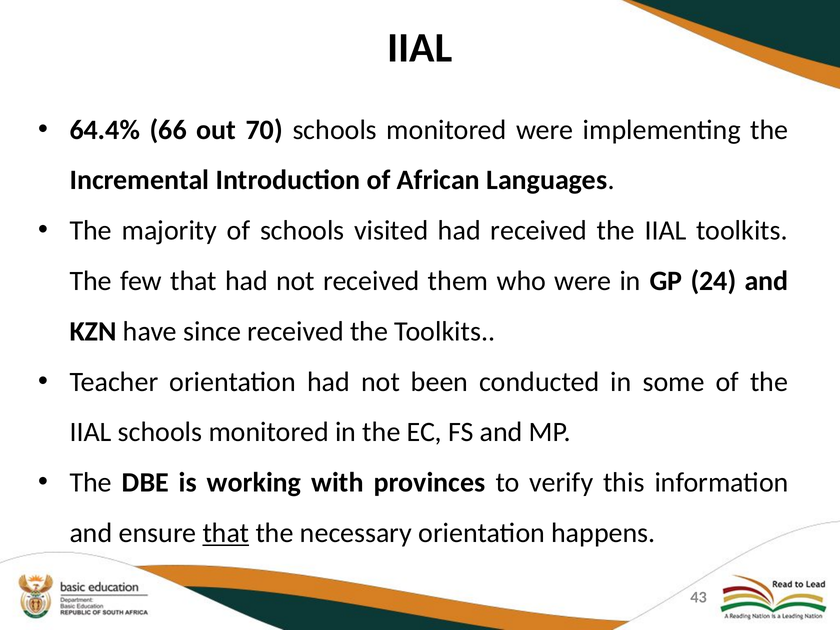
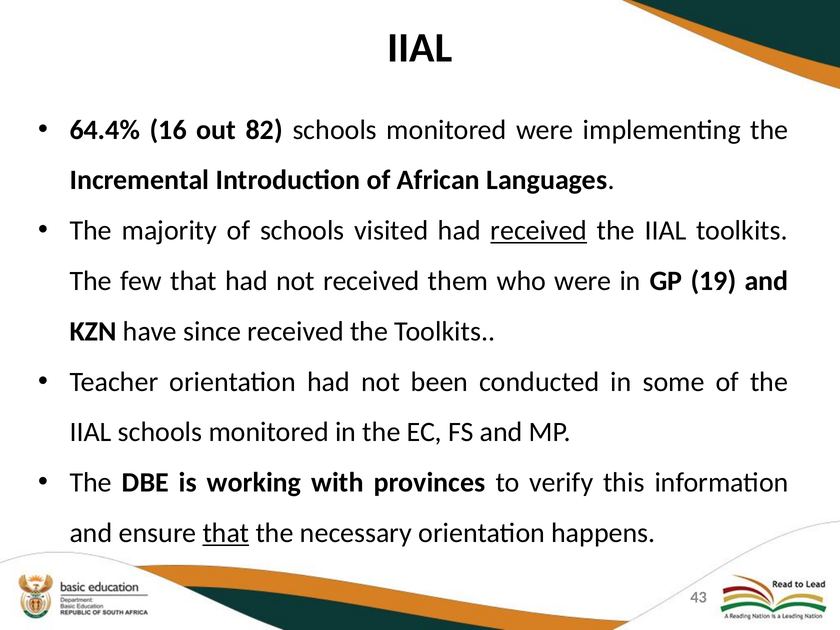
66: 66 -> 16
70: 70 -> 82
received at (539, 231) underline: none -> present
24: 24 -> 19
